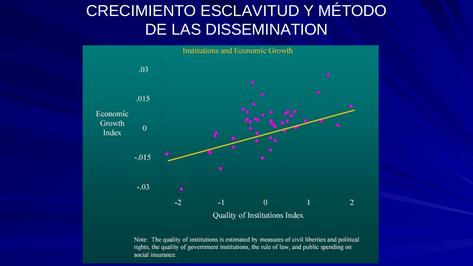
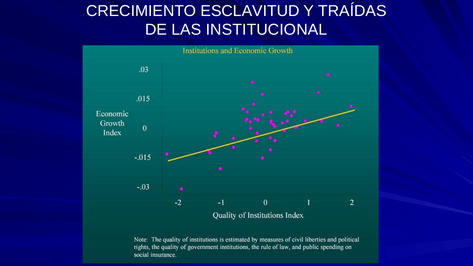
MÉTODO: MÉTODO -> TRAÍDAS
DISSEMINATION: DISSEMINATION -> INSTITUCIONAL
